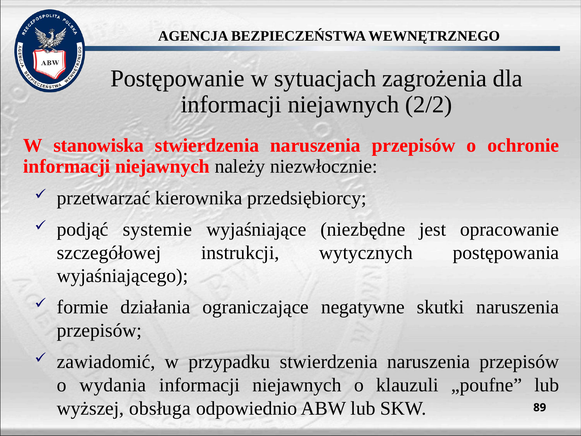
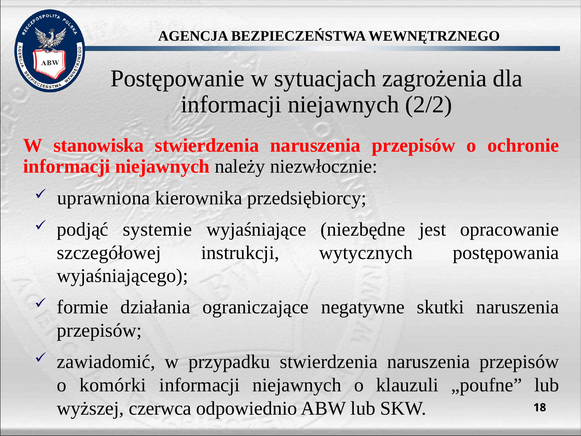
przetwarzać: przetwarzać -> uprawniona
wydania: wydania -> komórki
obsługa: obsługa -> czerwca
89: 89 -> 18
